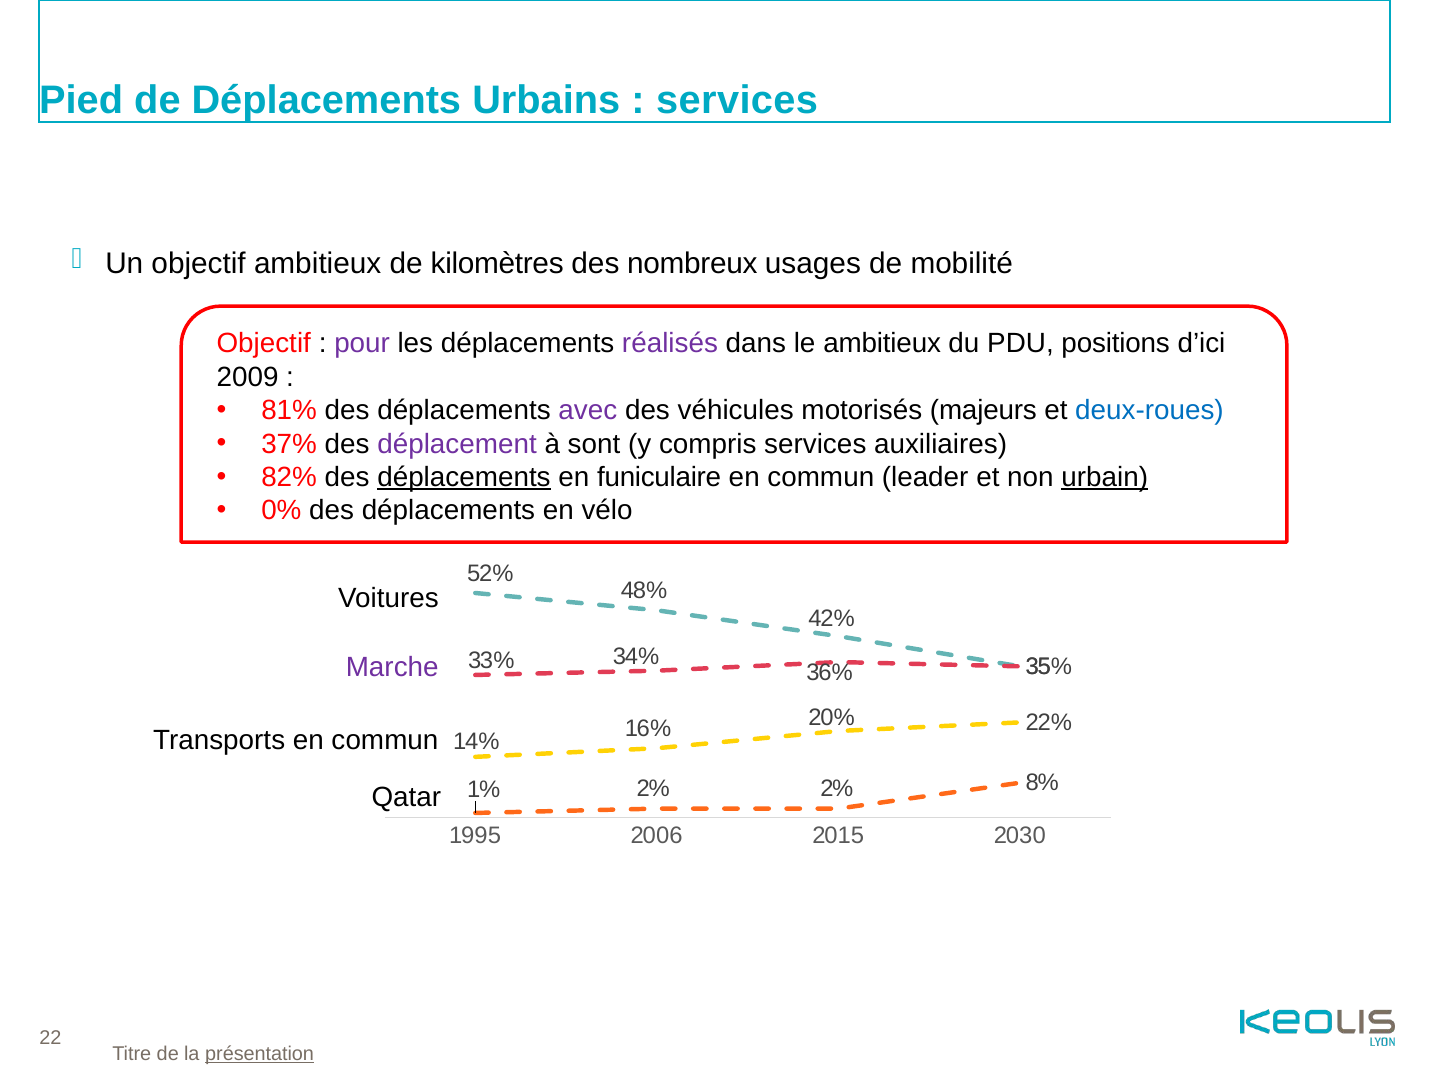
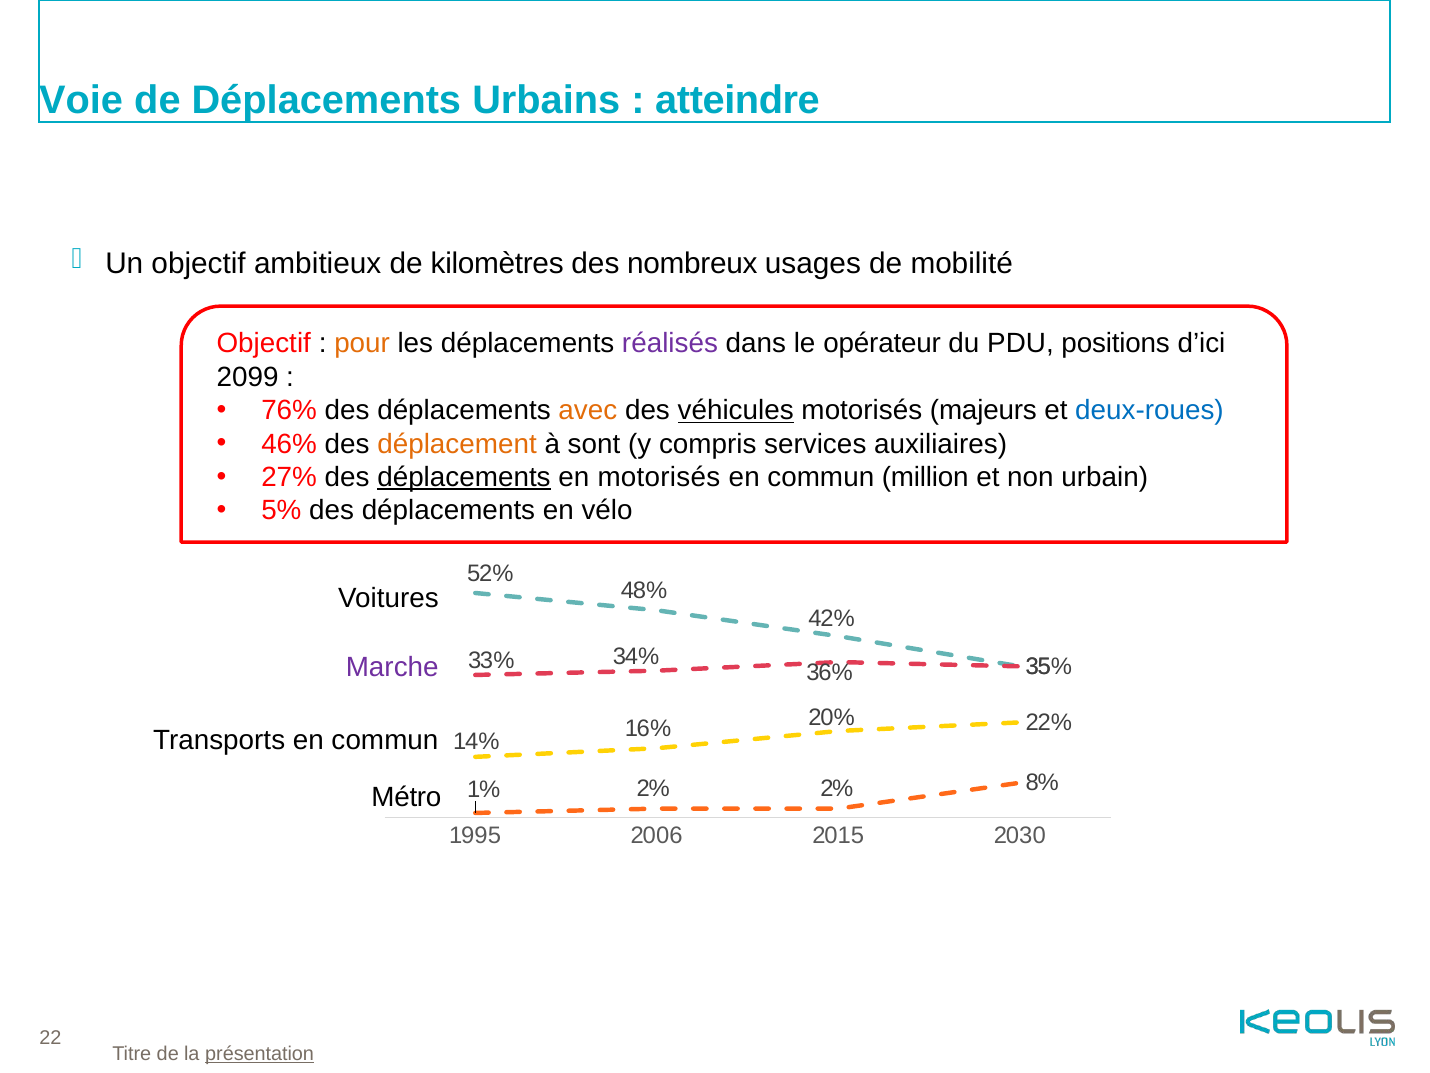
Pied: Pied -> Voie
services at (737, 101): services -> atteindre
pour colour: purple -> orange
le ambitieux: ambitieux -> opérateur
2009: 2009 -> 2099
81%: 81% -> 76%
avec colour: purple -> orange
véhicules underline: none -> present
37%: 37% -> 46%
déplacement colour: purple -> orange
82%: 82% -> 27%
en funiculaire: funiculaire -> motorisés
leader: leader -> million
urbain underline: present -> none
0%: 0% -> 5%
Qatar: Qatar -> Métro
